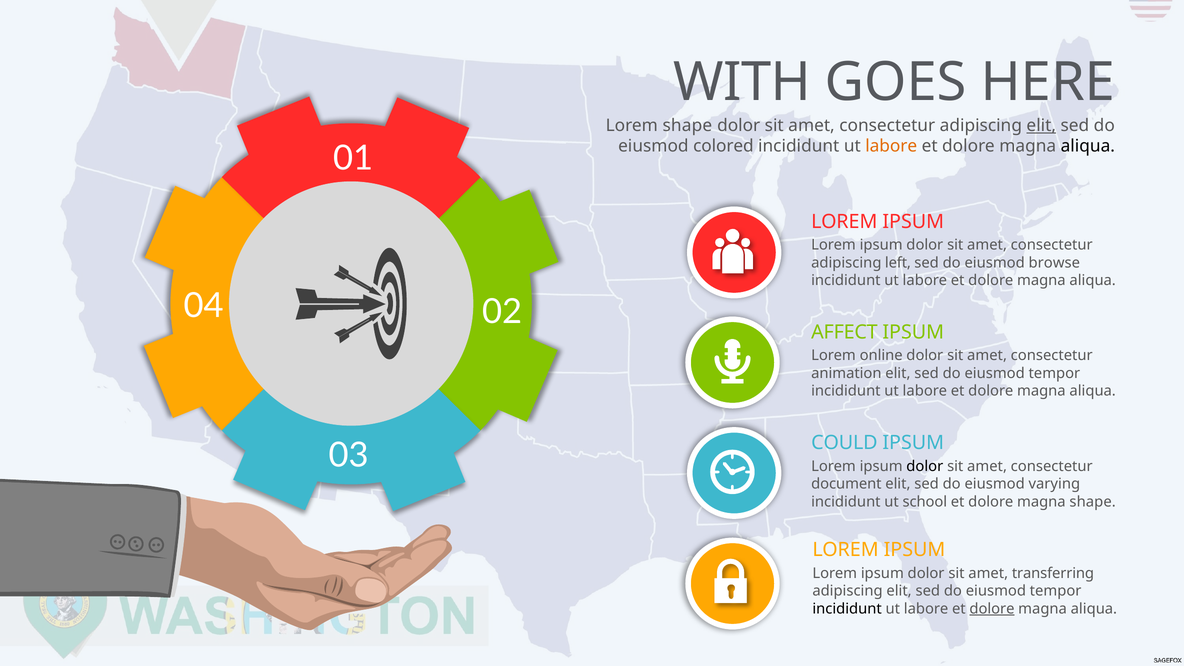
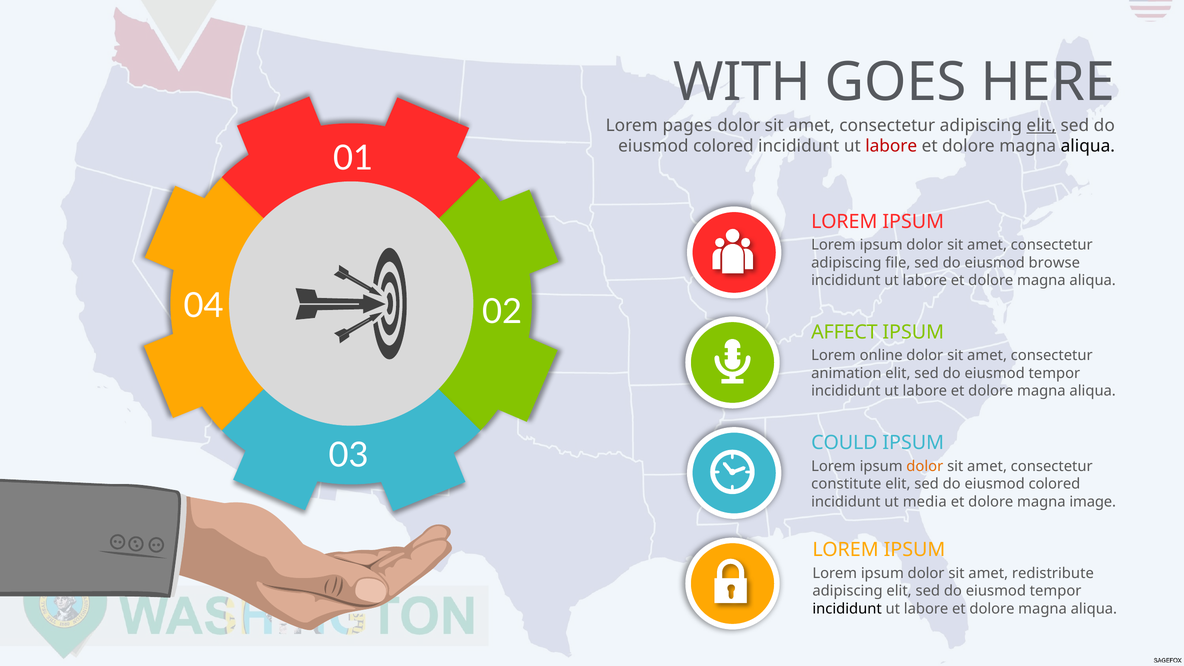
Lorem shape: shape -> pages
labore at (891, 146) colour: orange -> red
left: left -> file
dolor at (925, 466) colour: black -> orange
document: document -> constitute
varying at (1054, 484): varying -> colored
school: school -> media
magna shape: shape -> image
transferring: transferring -> redistribute
dolore at (992, 609) underline: present -> none
